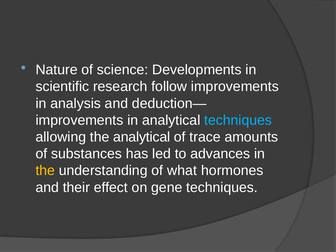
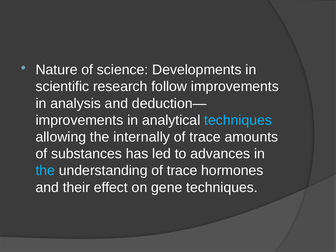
the analytical: analytical -> internally
the at (45, 171) colour: yellow -> light blue
understanding of what: what -> trace
